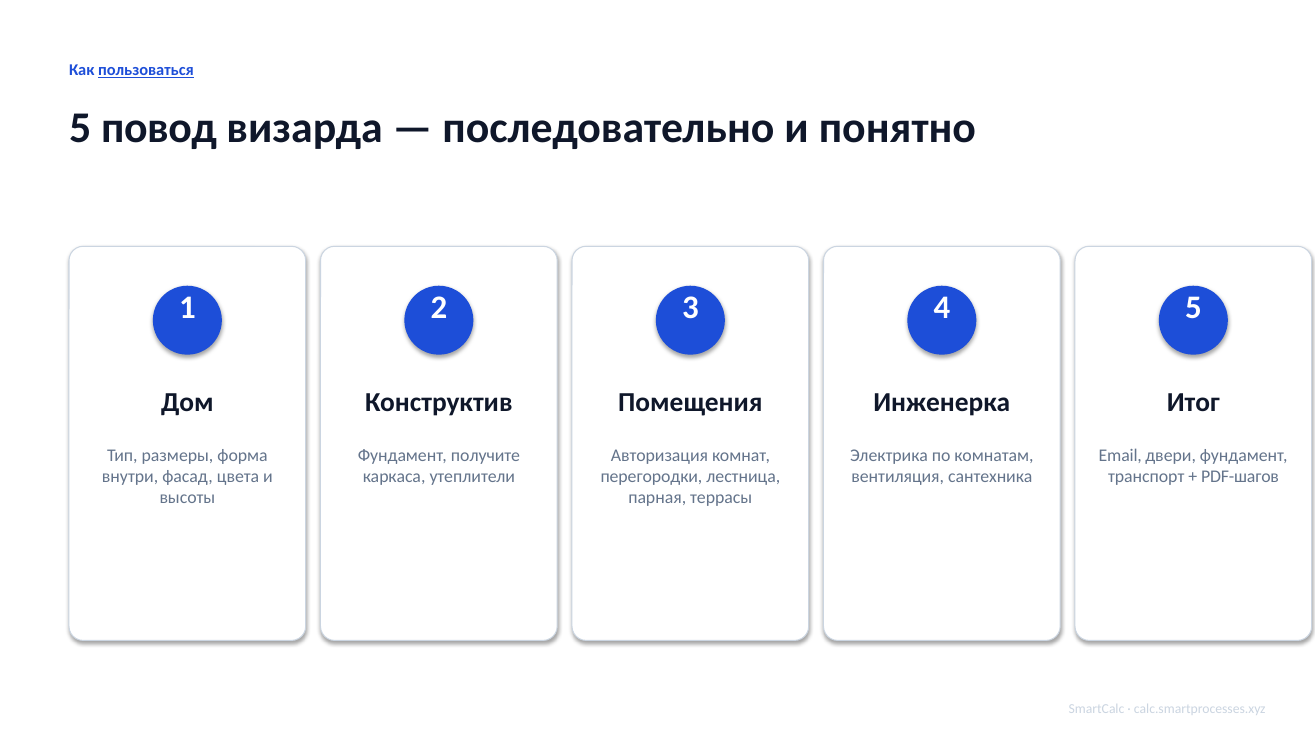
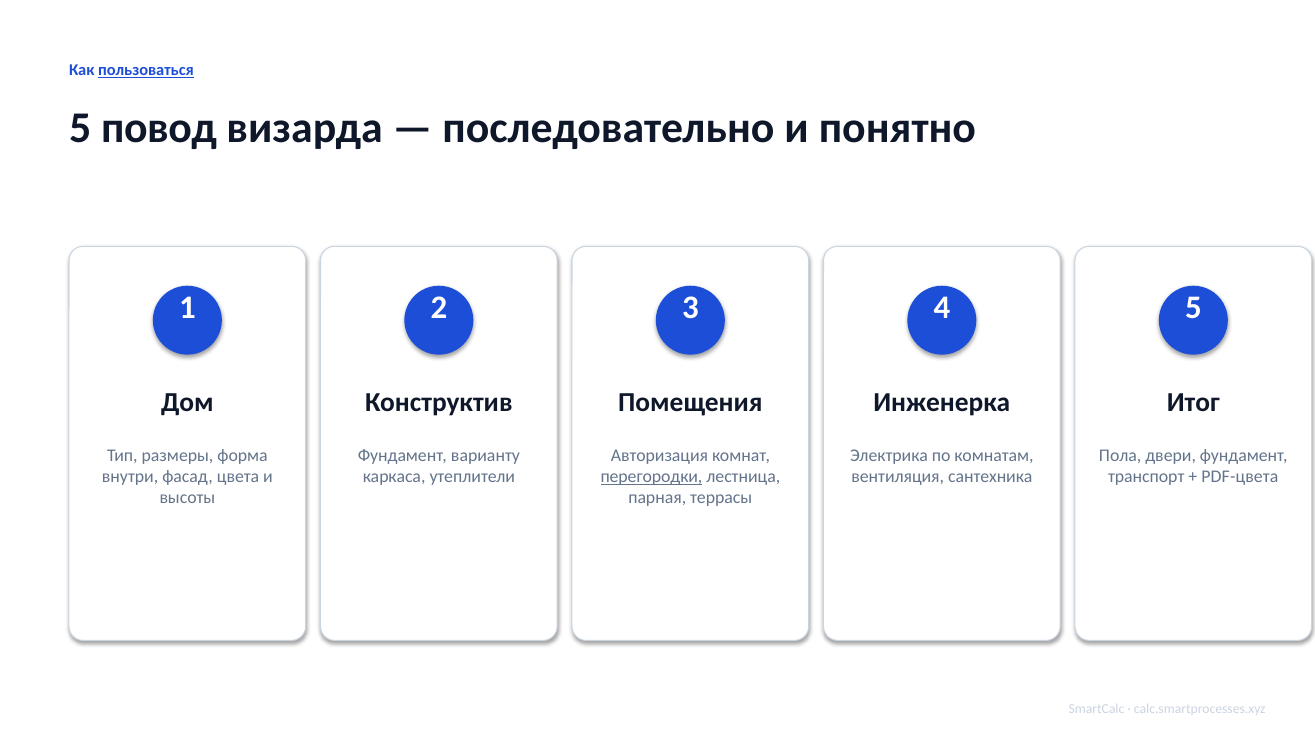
получите: получите -> варианту
Email: Email -> Пола
перегородки underline: none -> present
PDF-шагов: PDF-шагов -> PDF-цвета
